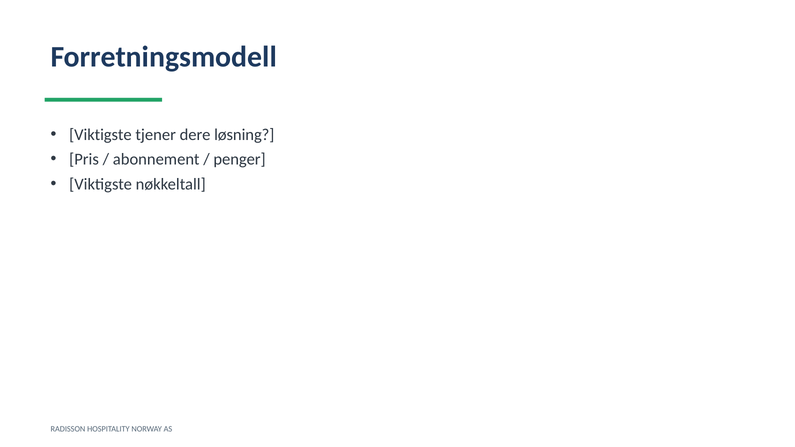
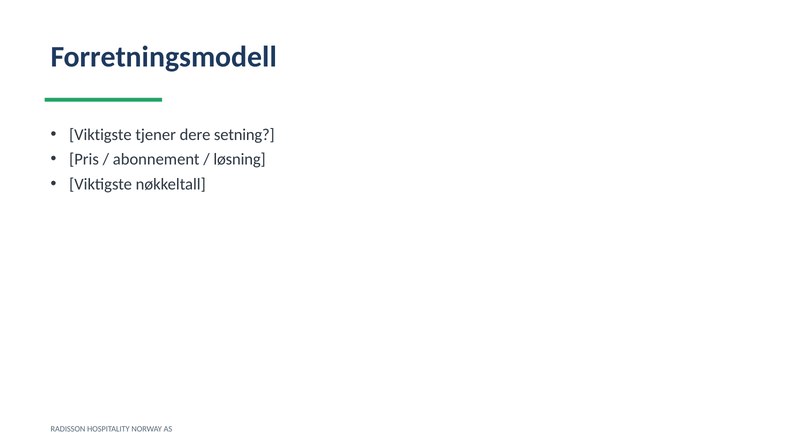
løsning: løsning -> setning
penger: penger -> løsning
